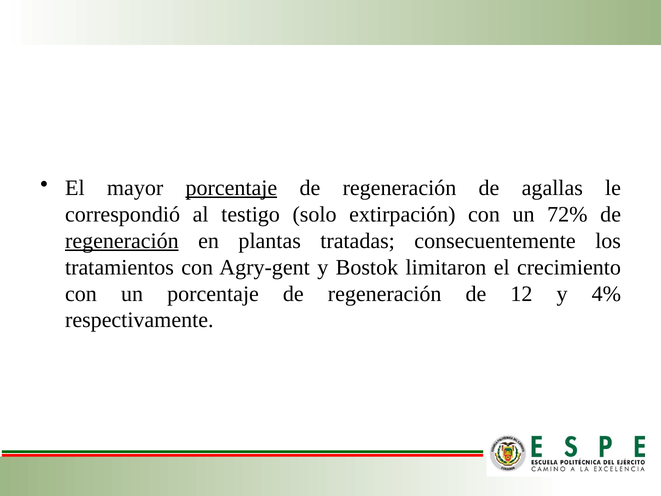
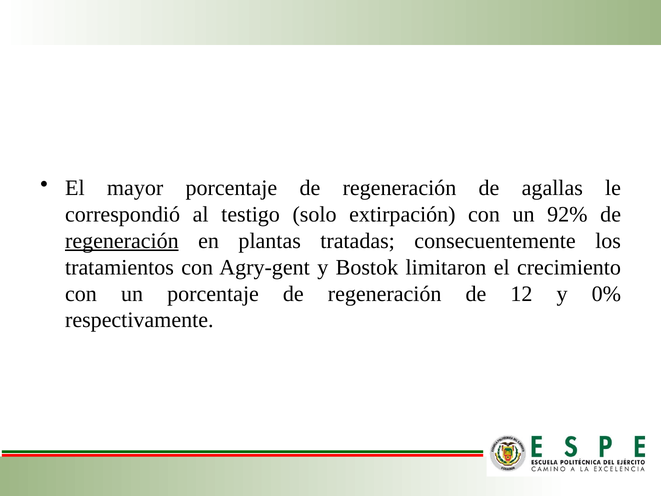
porcentaje at (231, 188) underline: present -> none
72%: 72% -> 92%
4%: 4% -> 0%
